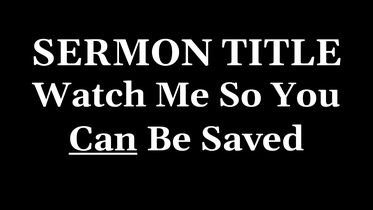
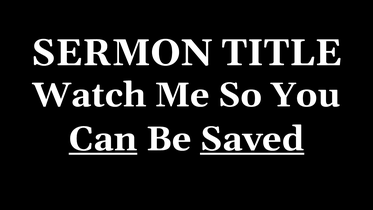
Saved underline: none -> present
